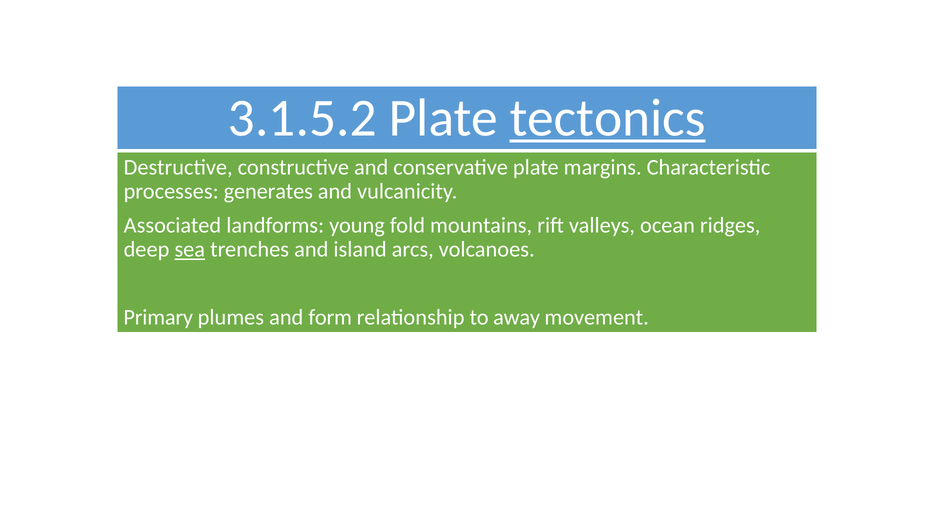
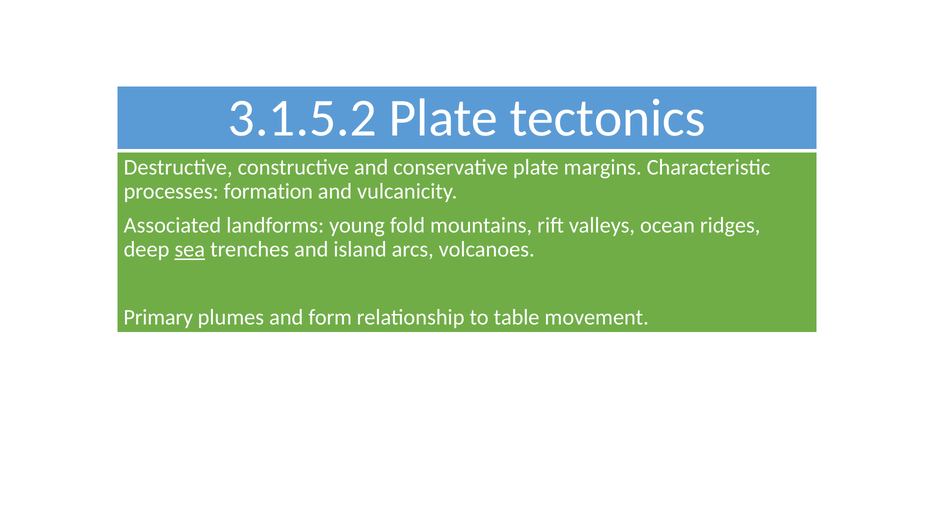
tectonics underline: present -> none
generates: generates -> formation
away: away -> table
